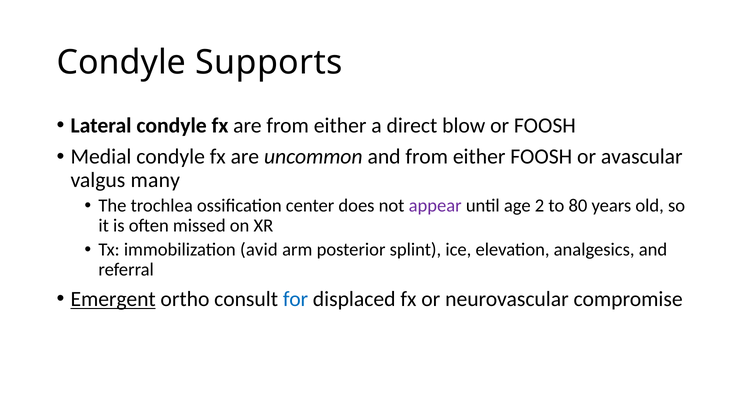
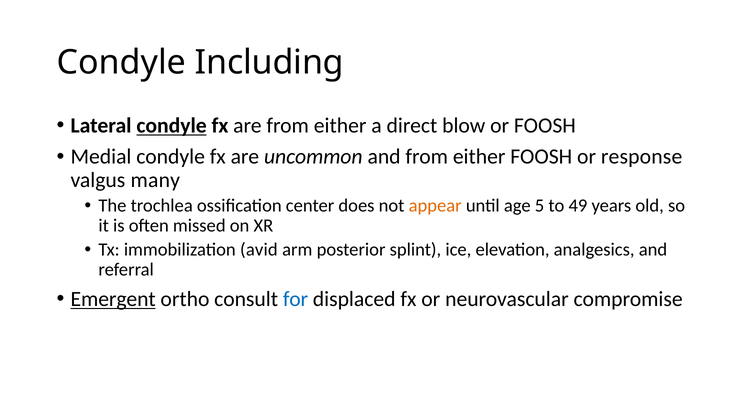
Supports: Supports -> Including
condyle at (172, 126) underline: none -> present
avascular: avascular -> response
appear colour: purple -> orange
2: 2 -> 5
80: 80 -> 49
